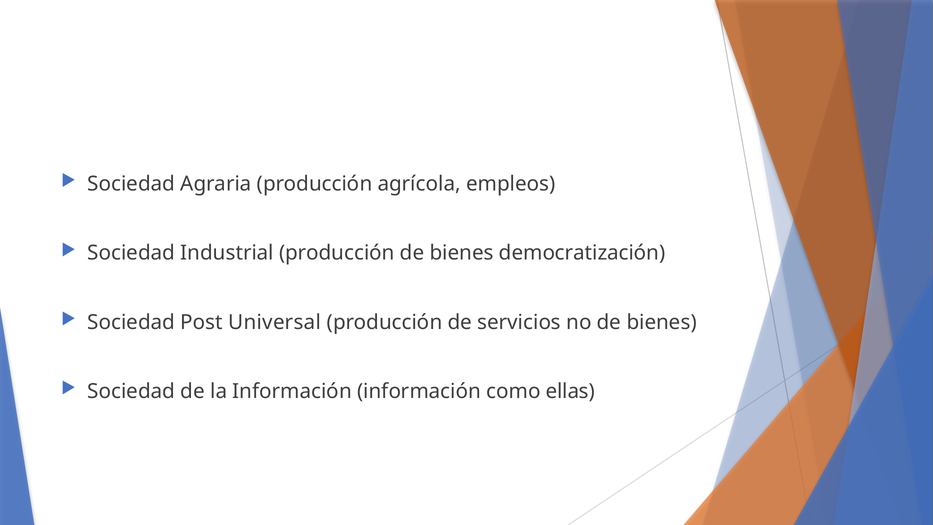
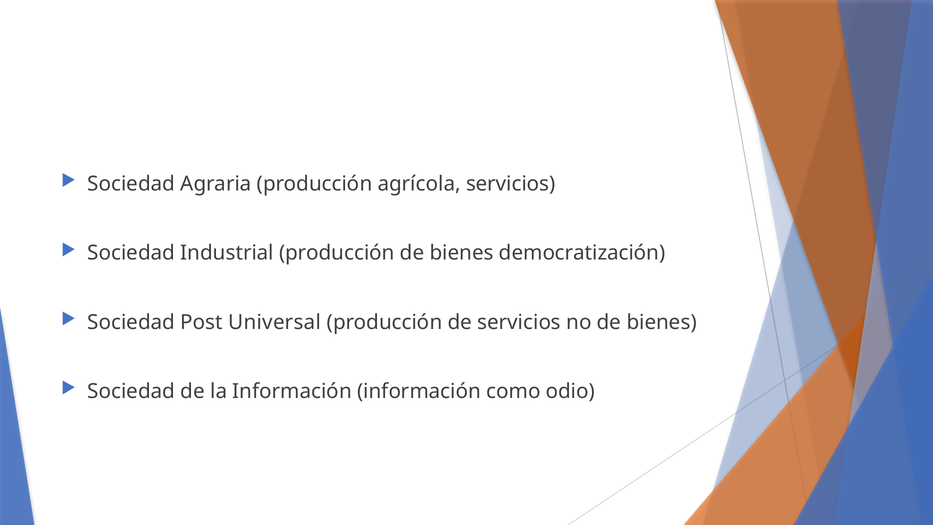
agrícola empleos: empleos -> servicios
ellas: ellas -> odio
